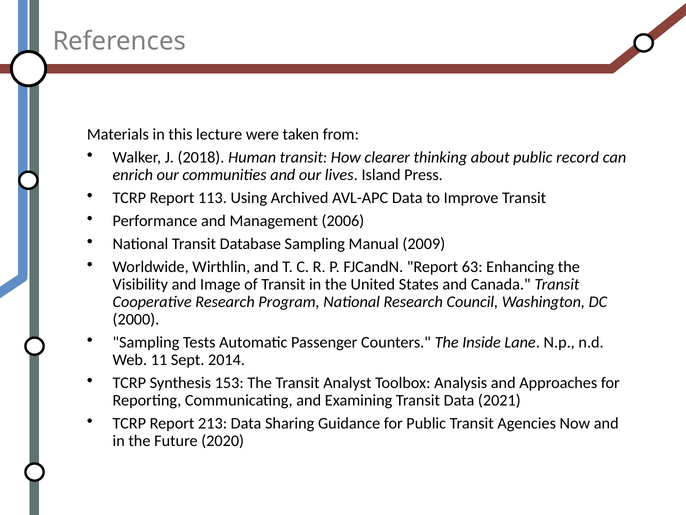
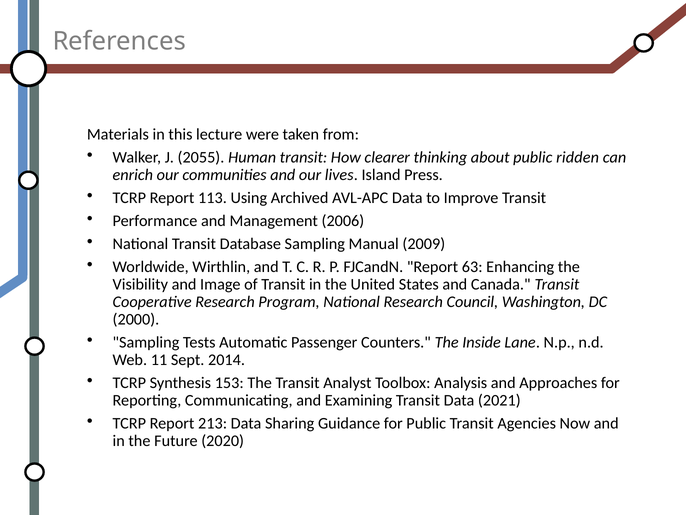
2018: 2018 -> 2055
record: record -> ridden
